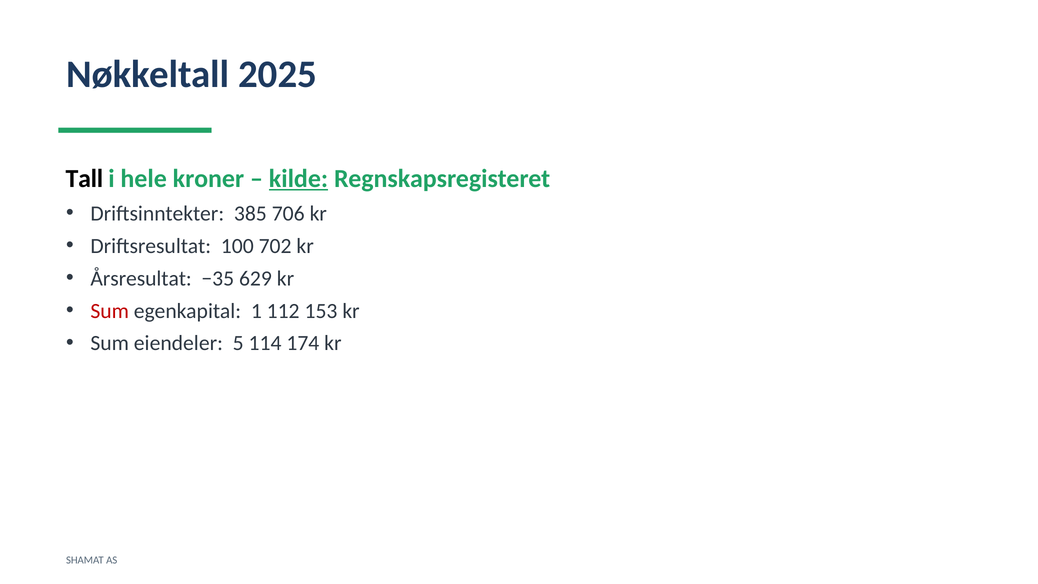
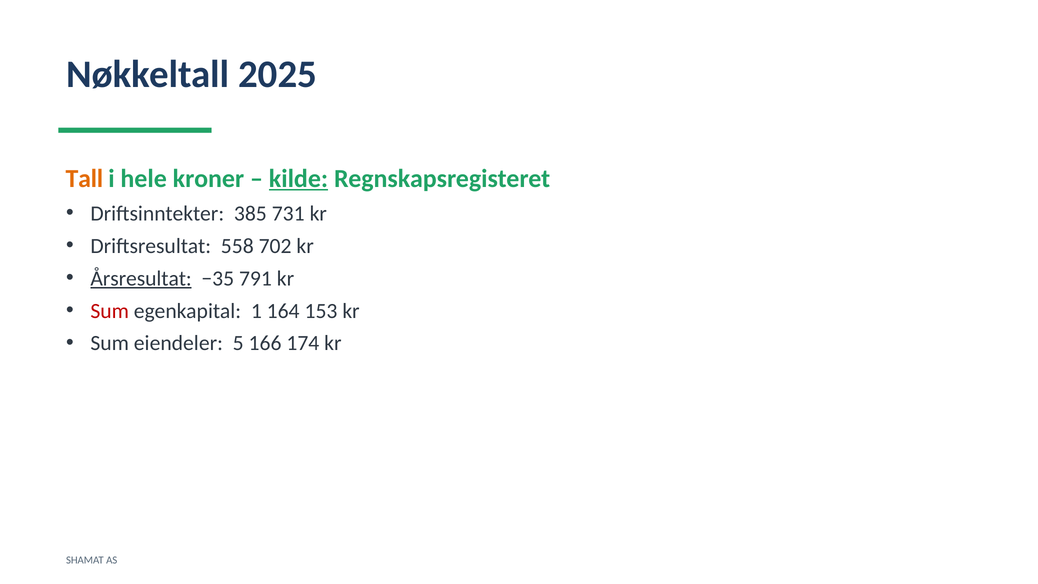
Tall colour: black -> orange
706: 706 -> 731
100: 100 -> 558
Årsresultat underline: none -> present
629: 629 -> 791
112: 112 -> 164
114: 114 -> 166
